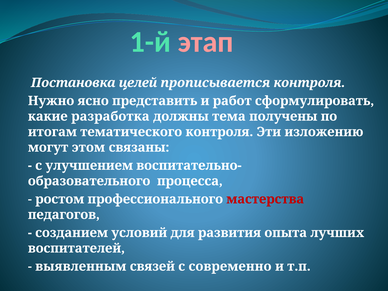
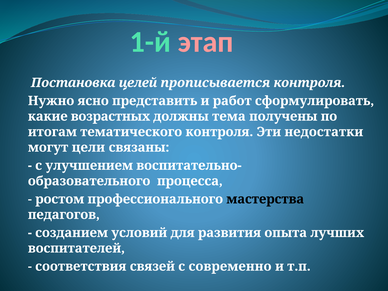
разработка: разработка -> возрастных
изложению: изложению -> недостатки
этом: этом -> цели
мастерства colour: red -> black
выявленным: выявленным -> соответствия
